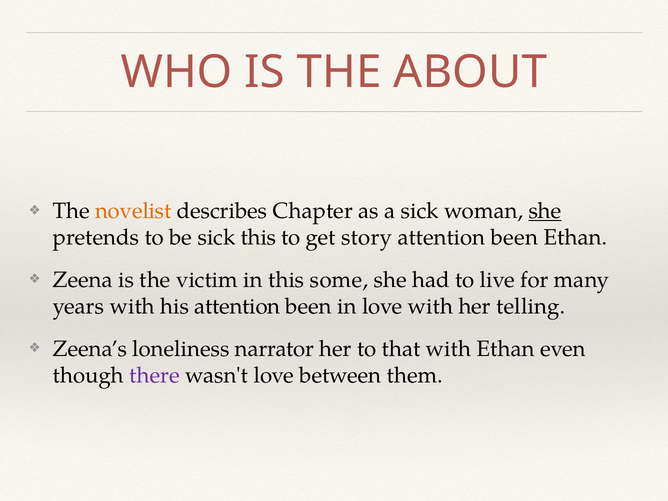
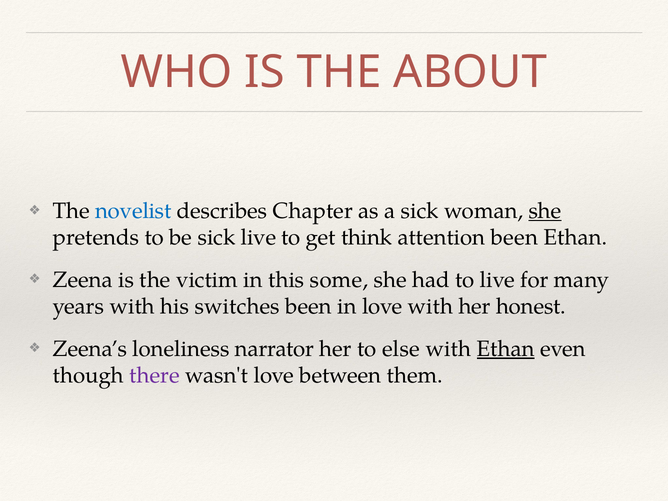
novelist colour: orange -> blue
sick this: this -> live
story: story -> think
his attention: attention -> switches
telling: telling -> honest
that: that -> else
Ethan at (506, 349) underline: none -> present
